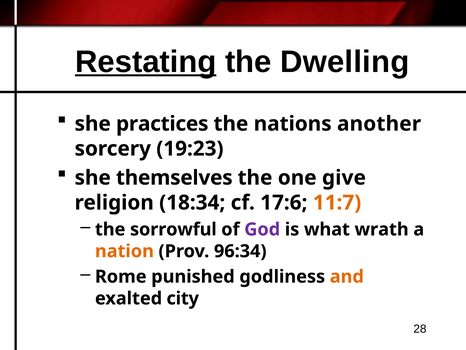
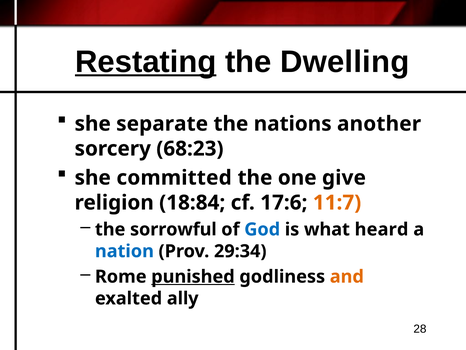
practices: practices -> separate
19:23: 19:23 -> 68:23
themselves: themselves -> committed
18:34: 18:34 -> 18:84
God colour: purple -> blue
wrath: wrath -> heard
nation colour: orange -> blue
96:34: 96:34 -> 29:34
punished underline: none -> present
city: city -> ally
